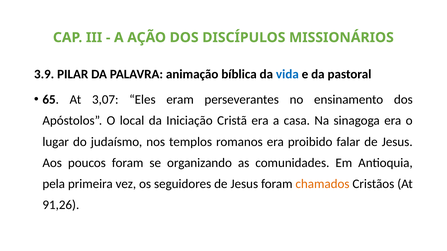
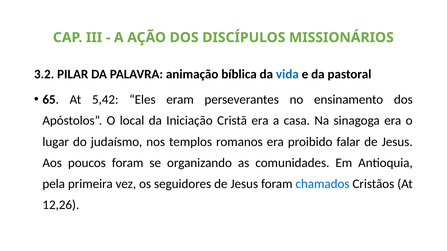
3.9: 3.9 -> 3.2
3,07: 3,07 -> 5,42
chamados colour: orange -> blue
91,26: 91,26 -> 12,26
